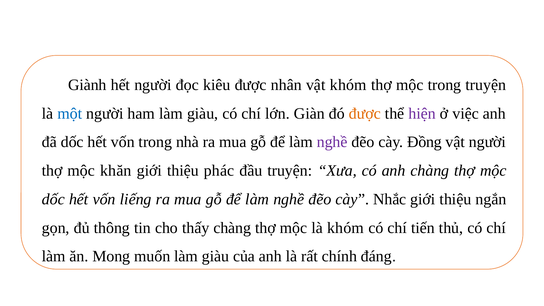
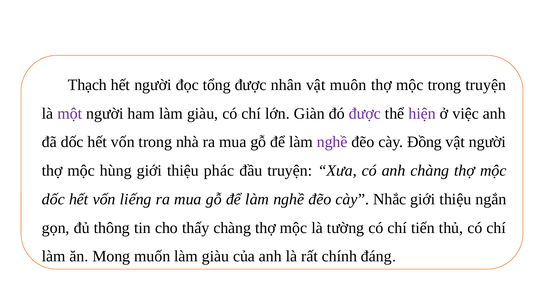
Giành: Giành -> Thạch
kiêu: kiêu -> tổng
vật khóm: khóm -> muôn
một colour: blue -> purple
được at (365, 113) colour: orange -> purple
khăn: khăn -> hùng
là khóm: khóm -> tường
